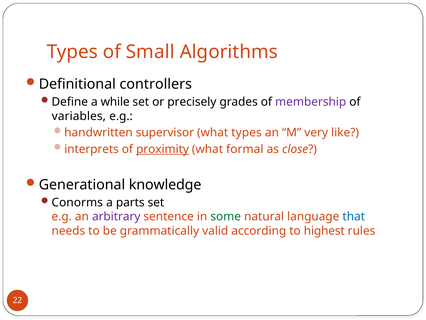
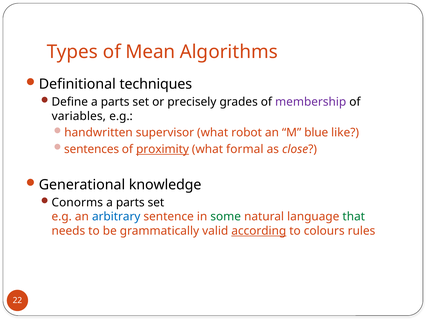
Small: Small -> Mean
controllers: controllers -> techniques
Define a while: while -> parts
what types: types -> robot
very: very -> blue
interprets: interprets -> sentences
arbitrary colour: purple -> blue
that colour: blue -> green
according underline: none -> present
highest: highest -> colours
